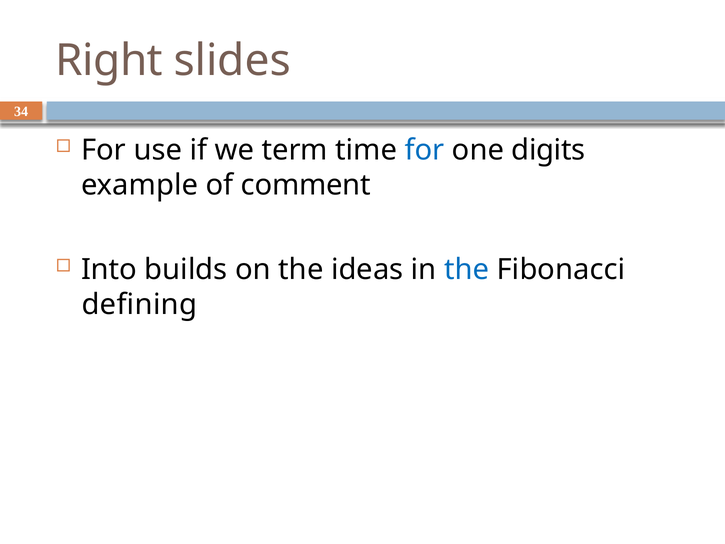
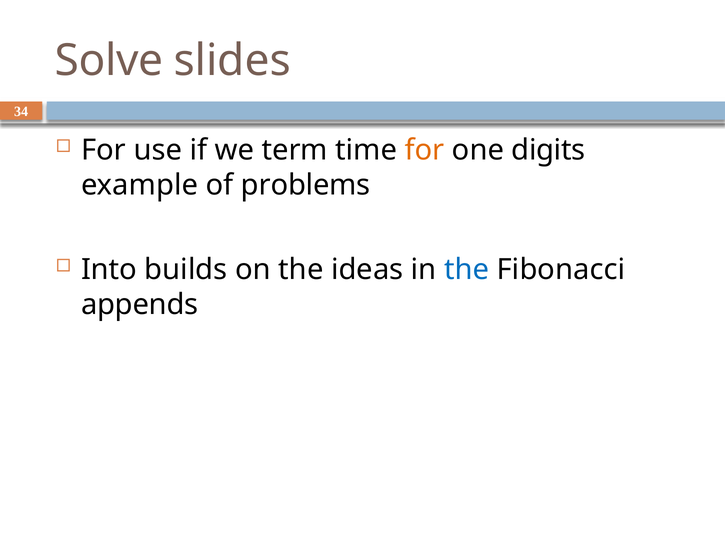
Right: Right -> Solve
for at (425, 150) colour: blue -> orange
comment: comment -> problems
defining: defining -> appends
